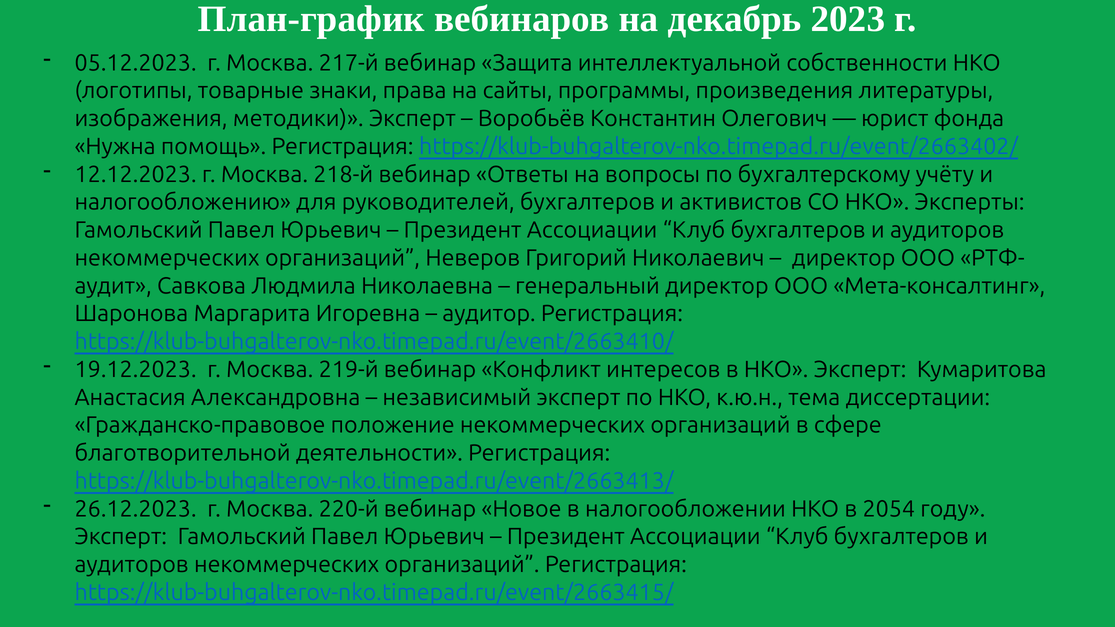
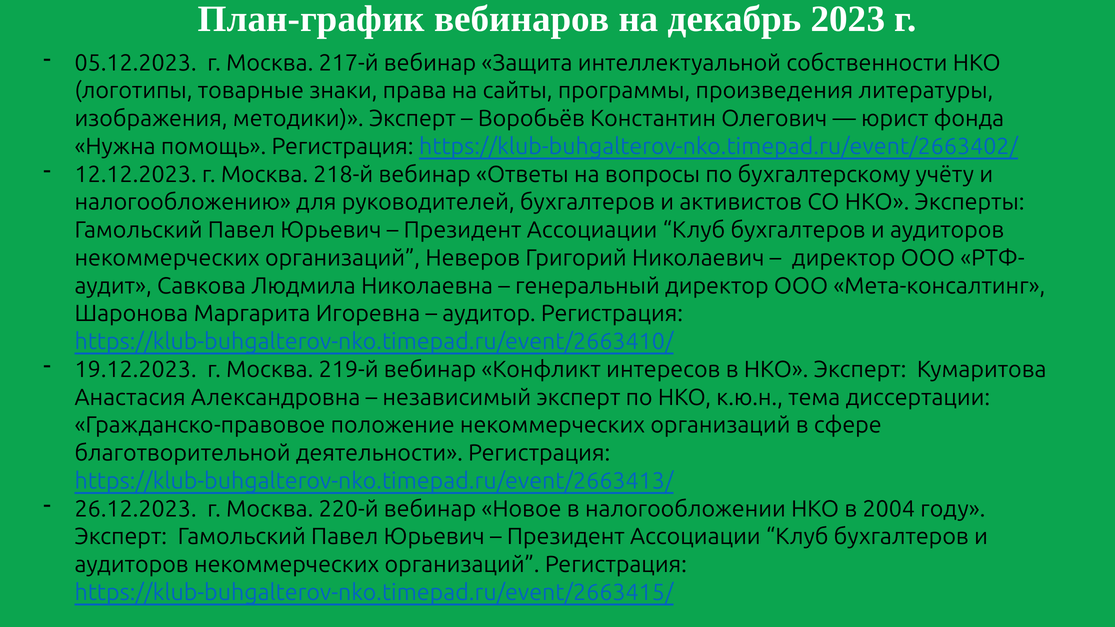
2054: 2054 -> 2004
